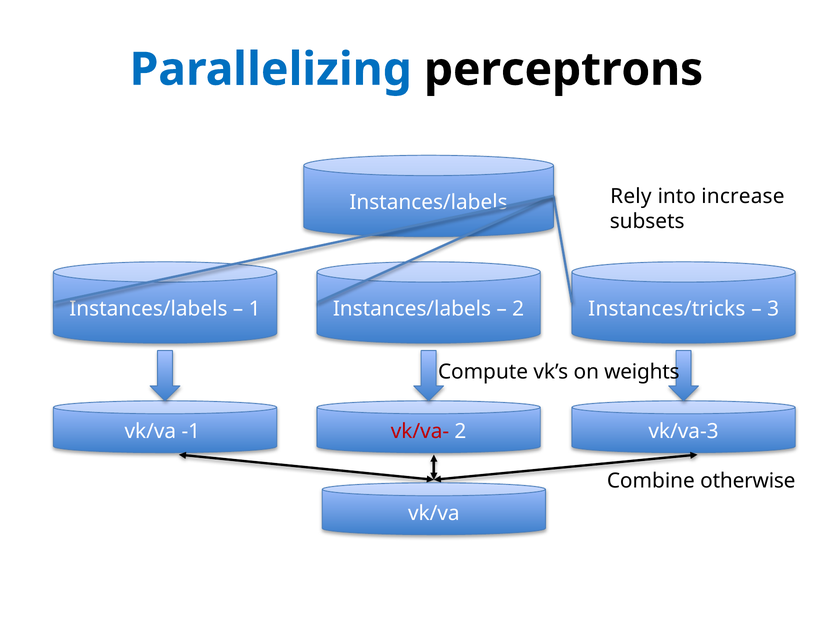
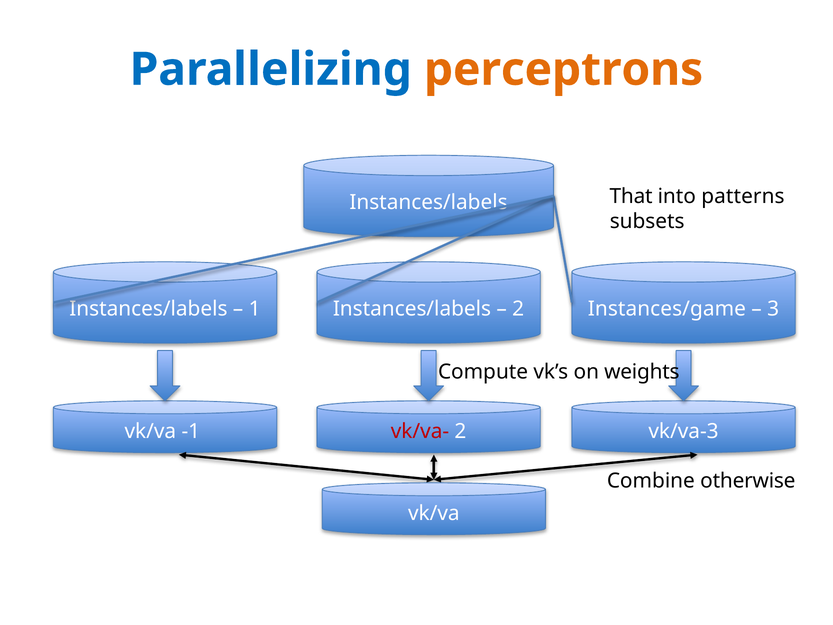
perceptrons colour: black -> orange
Rely: Rely -> That
increase: increase -> patterns
Instances/tricks: Instances/tricks -> Instances/game
